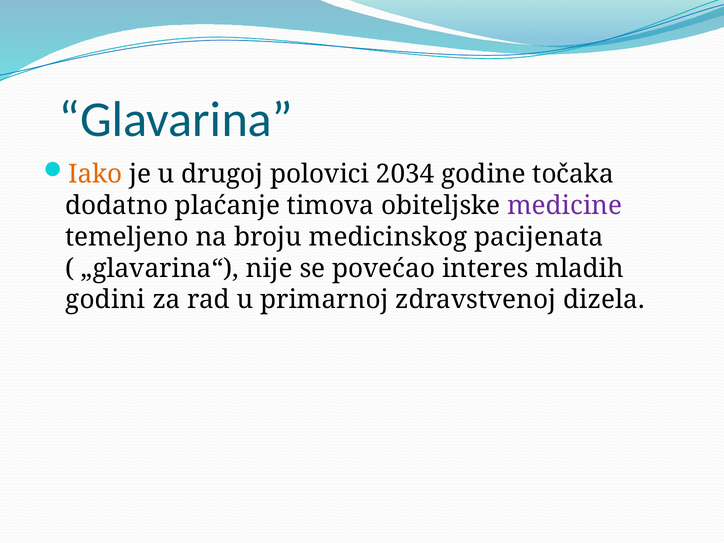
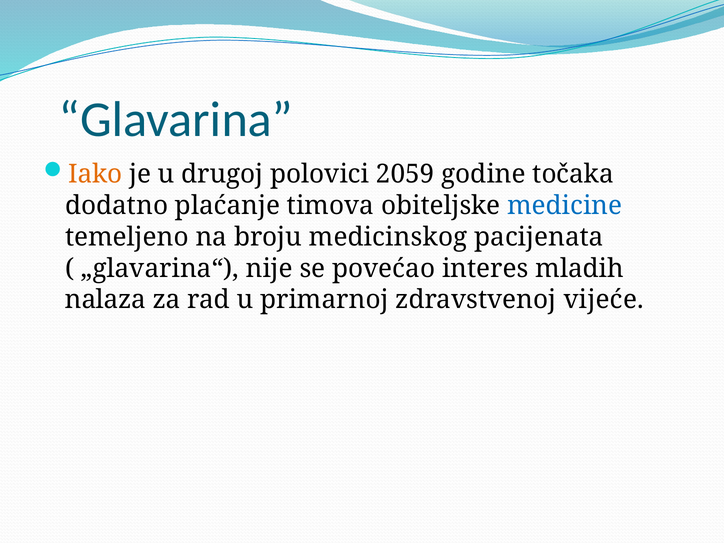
2034: 2034 -> 2059
medicine colour: purple -> blue
godini: godini -> nalaza
dizela: dizela -> vijeće
